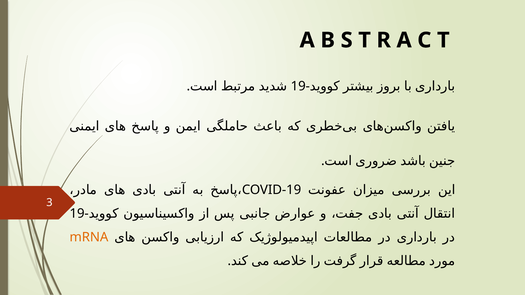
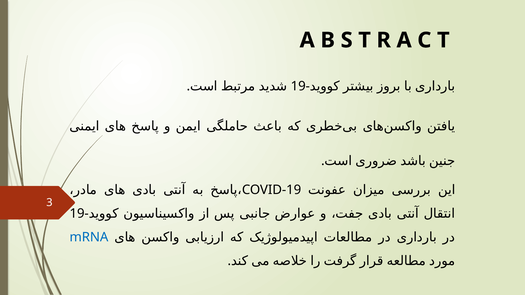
mRNA colour: orange -> blue
